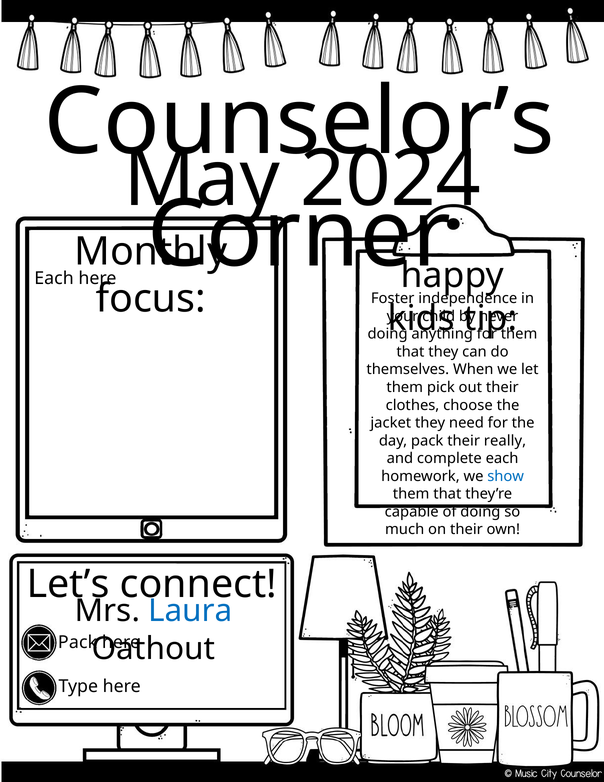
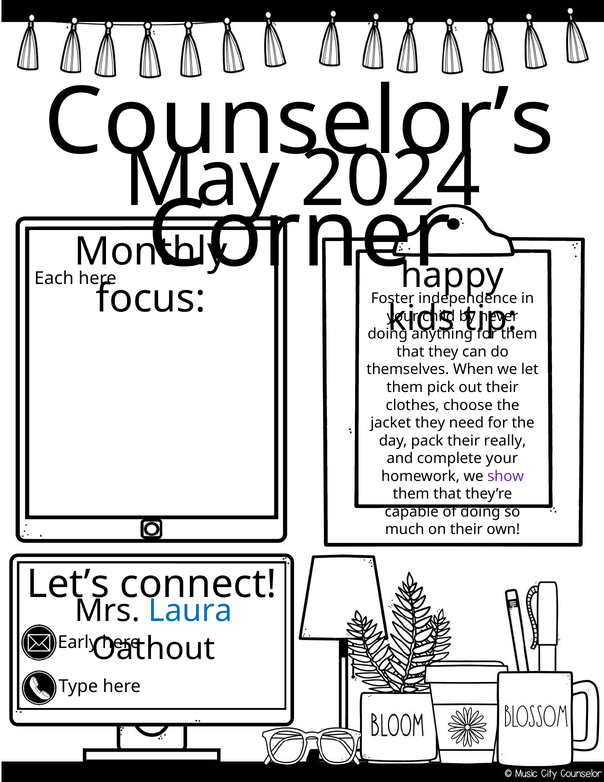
complete each: each -> your
show colour: blue -> purple
Pack at (78, 642): Pack -> Early
